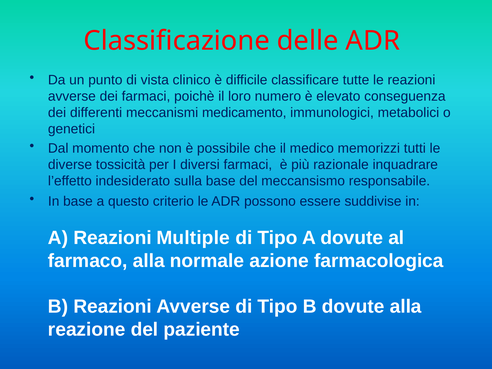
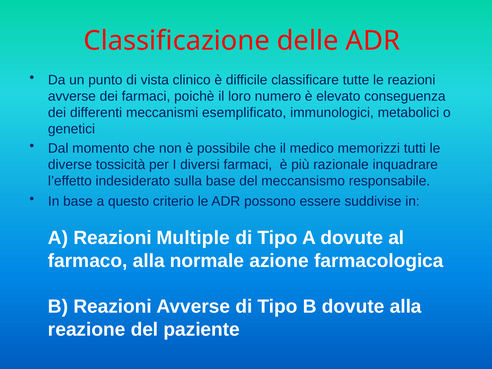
medicamento: medicamento -> esemplificato
